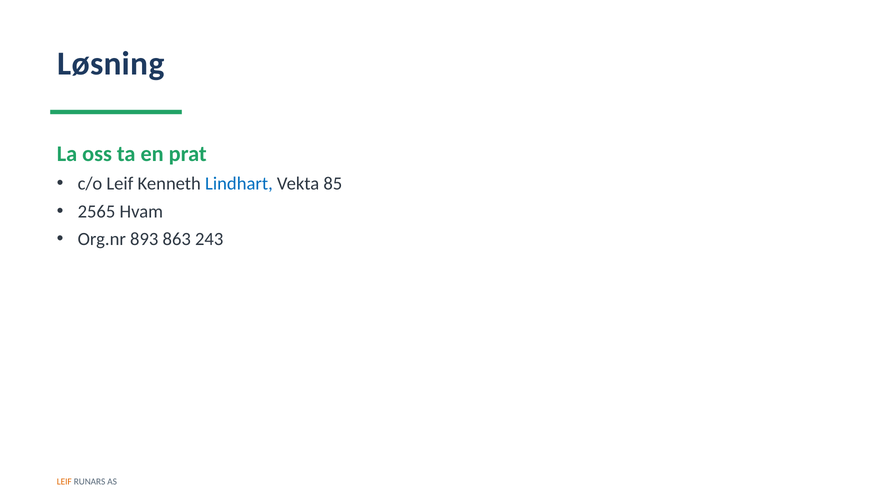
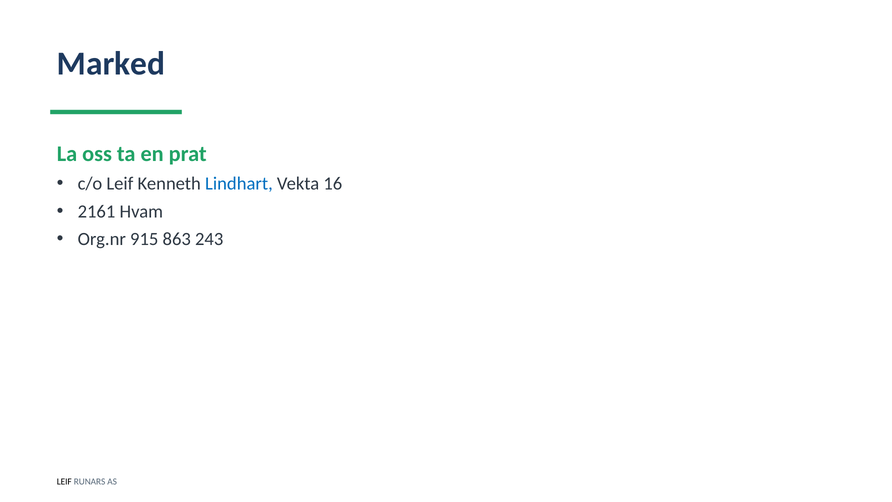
Løsning: Løsning -> Marked
85: 85 -> 16
2565: 2565 -> 2161
893: 893 -> 915
LEIF at (64, 481) colour: orange -> black
